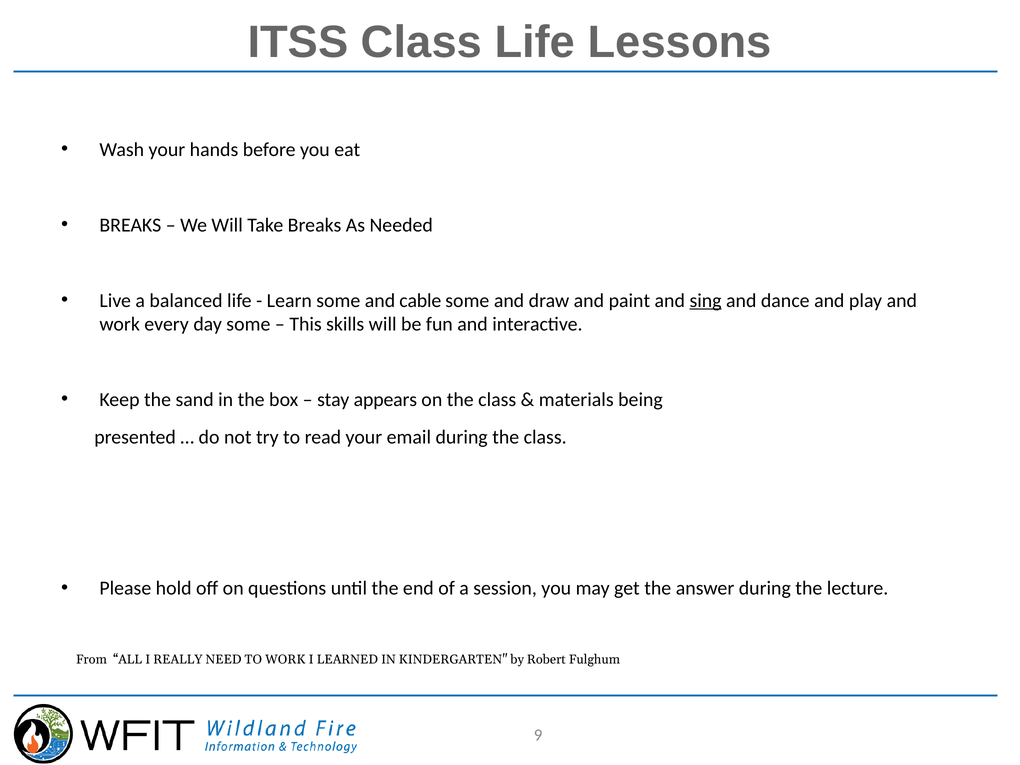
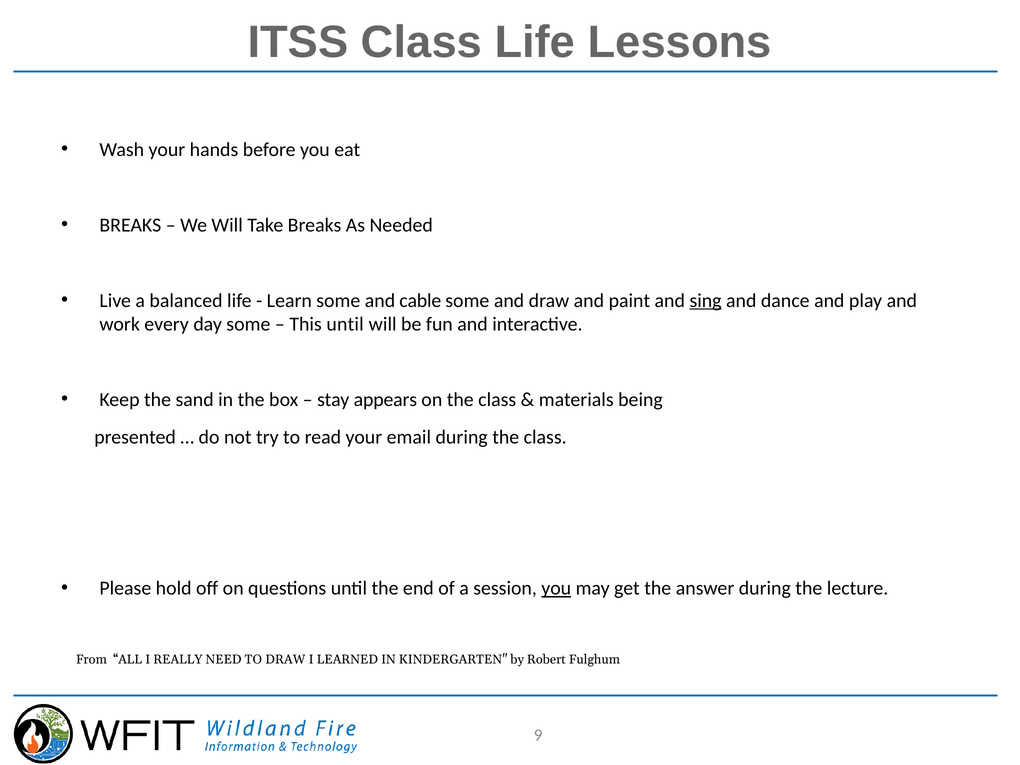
This skills: skills -> until
you at (556, 588) underline: none -> present
TO WORK: WORK -> DRAW
